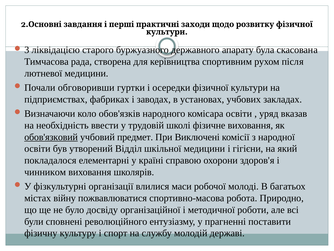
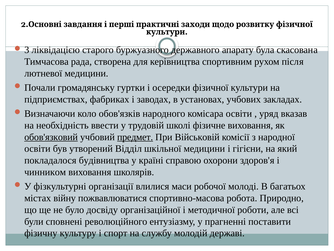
обговоривши: обговоривши -> громадянську
предмет underline: none -> present
Виключені: Виключені -> Військовій
елементарні: елементарні -> будівництва
